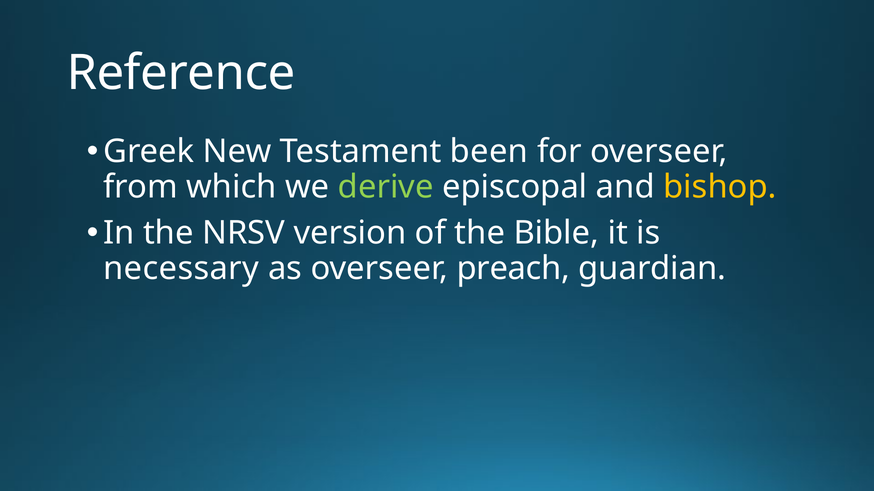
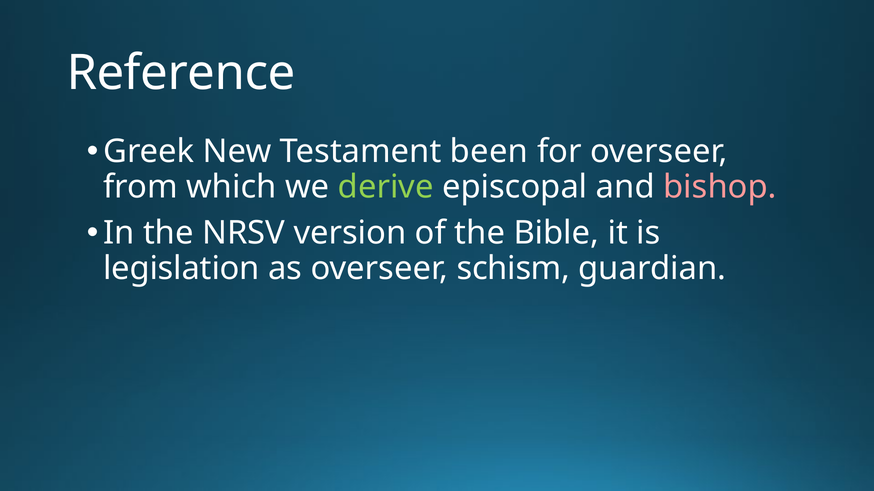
bishop colour: yellow -> pink
necessary: necessary -> legislation
preach: preach -> schism
